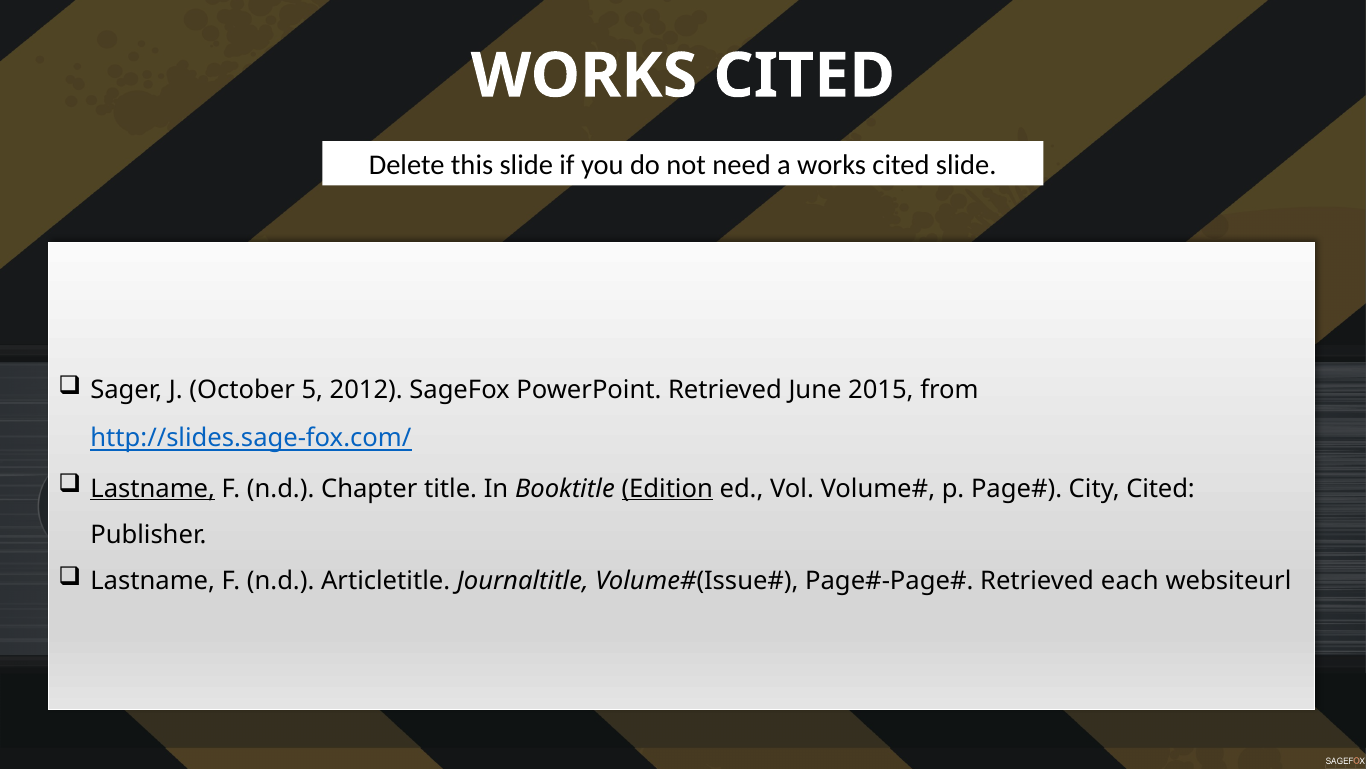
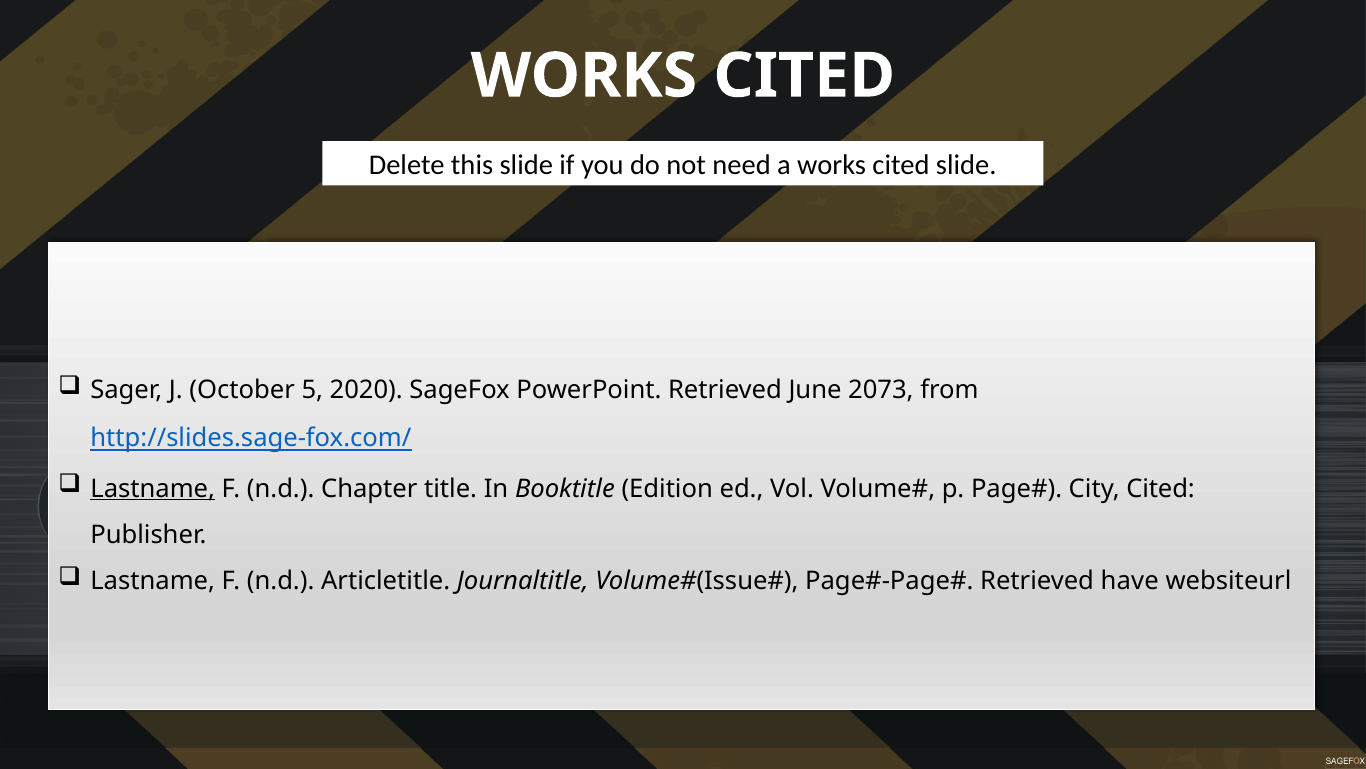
2012: 2012 -> 2020
2015: 2015 -> 2073
Edition underline: present -> none
each: each -> have
